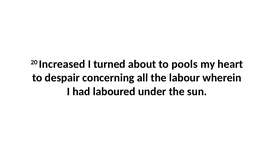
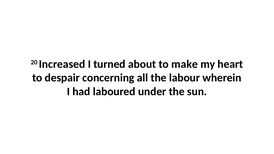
pools: pools -> make
